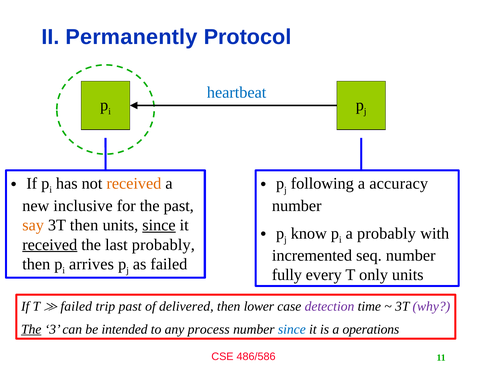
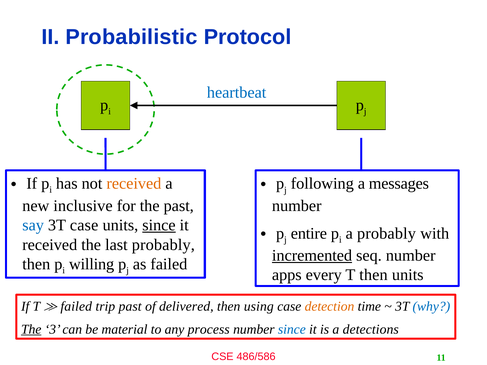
Permanently: Permanently -> Probabilistic
accuracy: accuracy -> messages
say colour: orange -> blue
3T then: then -> case
know: know -> entire
received at (50, 245) underline: present -> none
incremented underline: none -> present
arrives: arrives -> willing
fully: fully -> apps
T only: only -> then
lower: lower -> using
detection colour: purple -> orange
why colour: purple -> blue
intended: intended -> material
operations: operations -> detections
